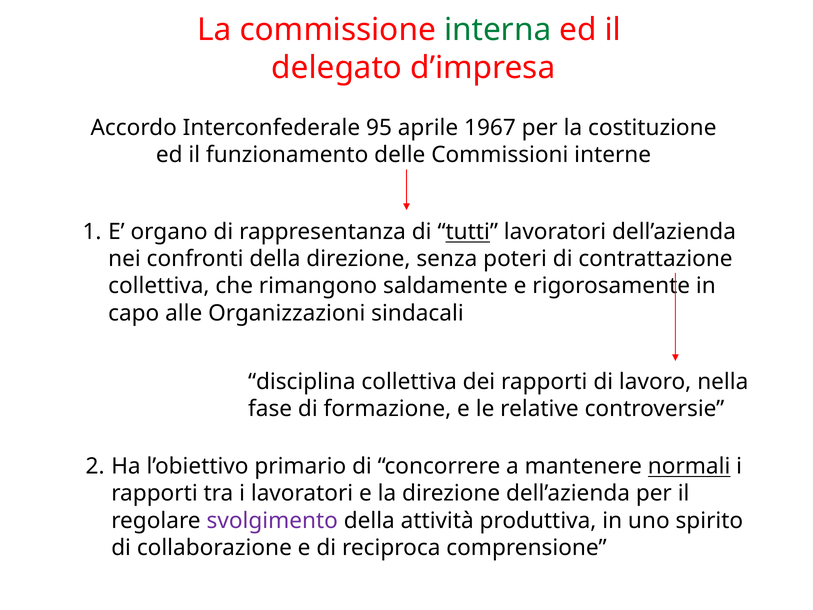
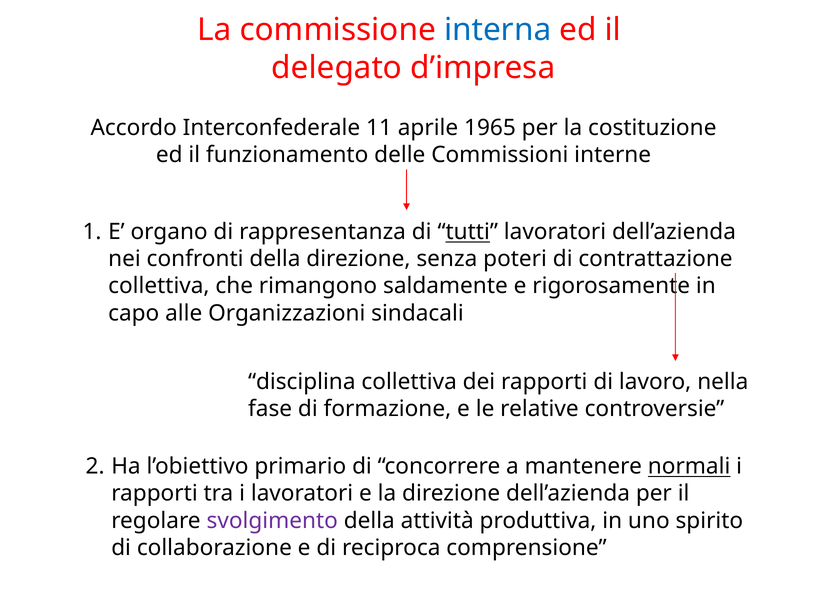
interna colour: green -> blue
95: 95 -> 11
1967: 1967 -> 1965
